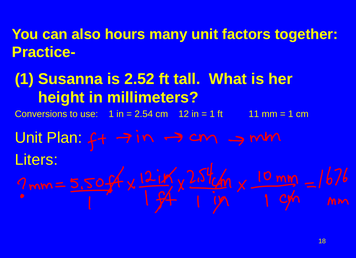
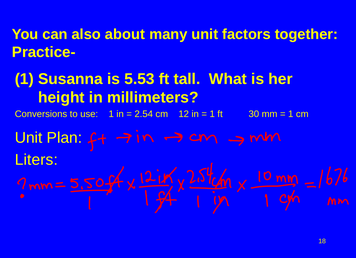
hours: hours -> about
2.52: 2.52 -> 5.53
11: 11 -> 30
